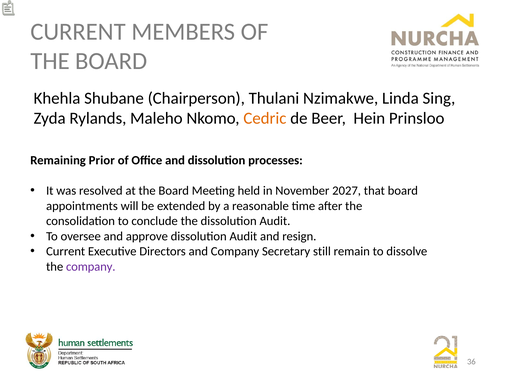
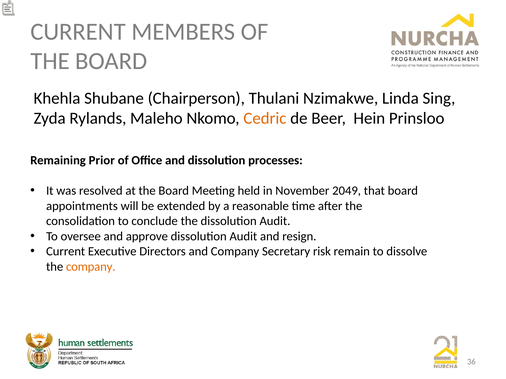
2027: 2027 -> 2049
still: still -> risk
company at (91, 267) colour: purple -> orange
